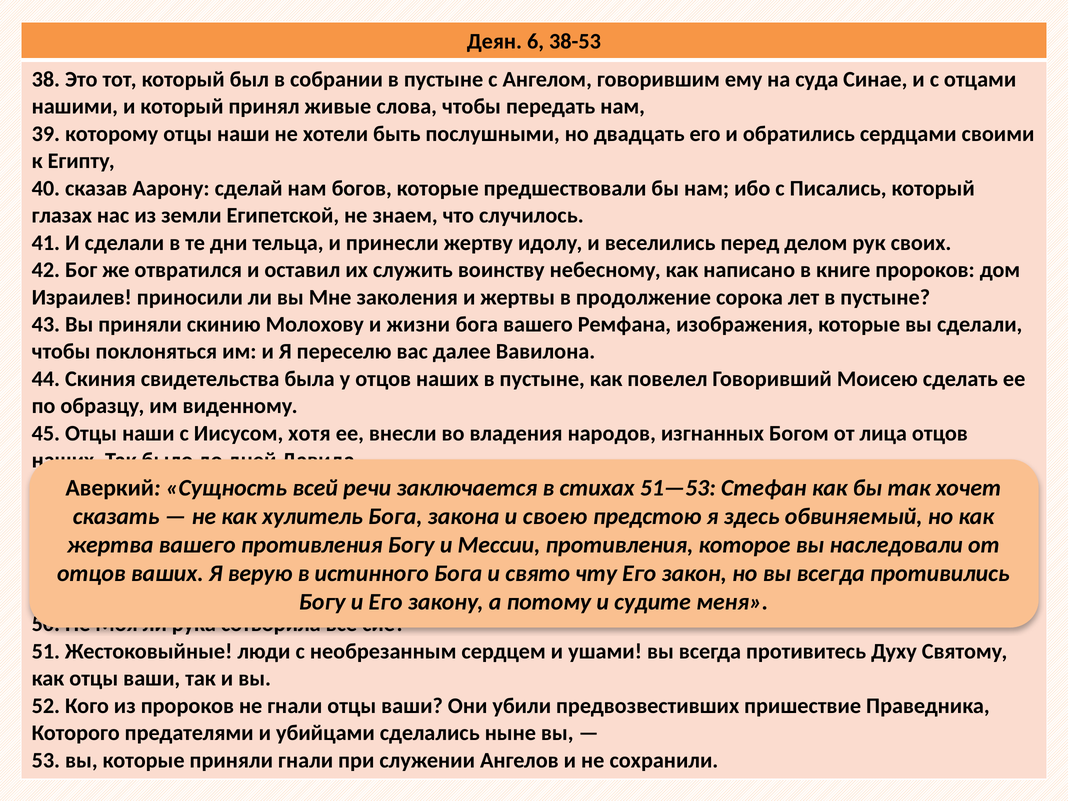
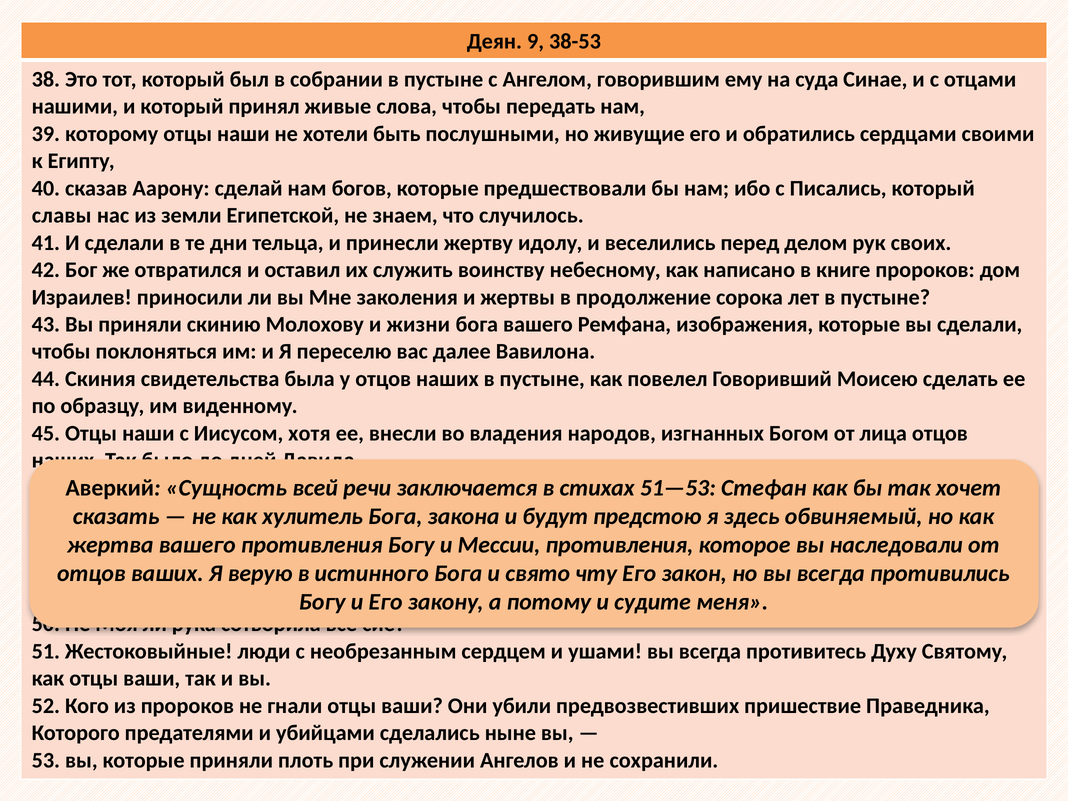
6: 6 -> 9
двадцать: двадцать -> живущие
глазах: глазах -> славы
своею: своею -> будут
приняли гнали: гнали -> плоть
